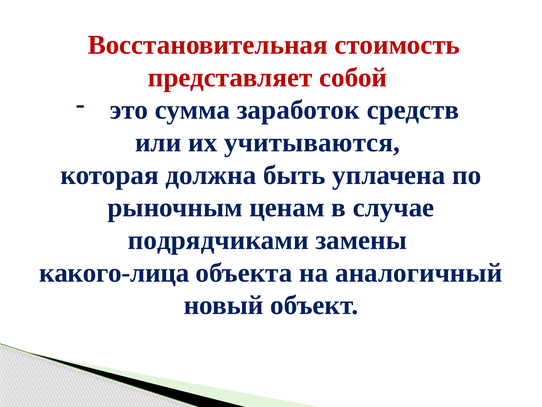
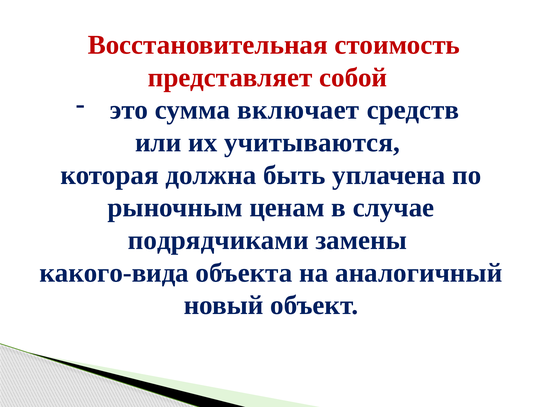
заработок: заработок -> включает
какого-лица: какого-лица -> какого-вида
